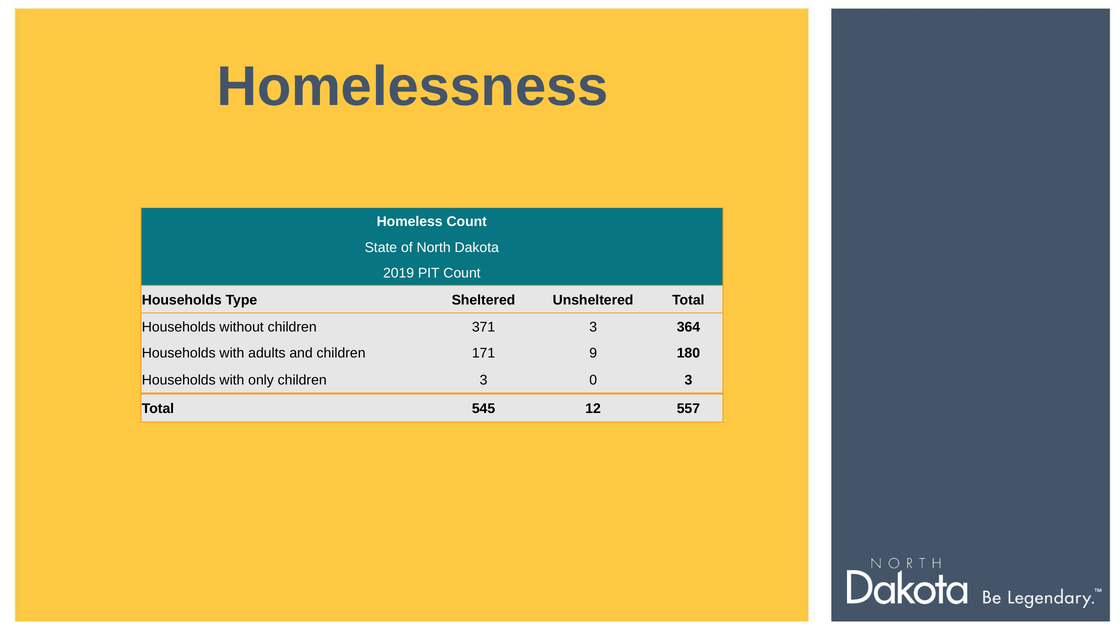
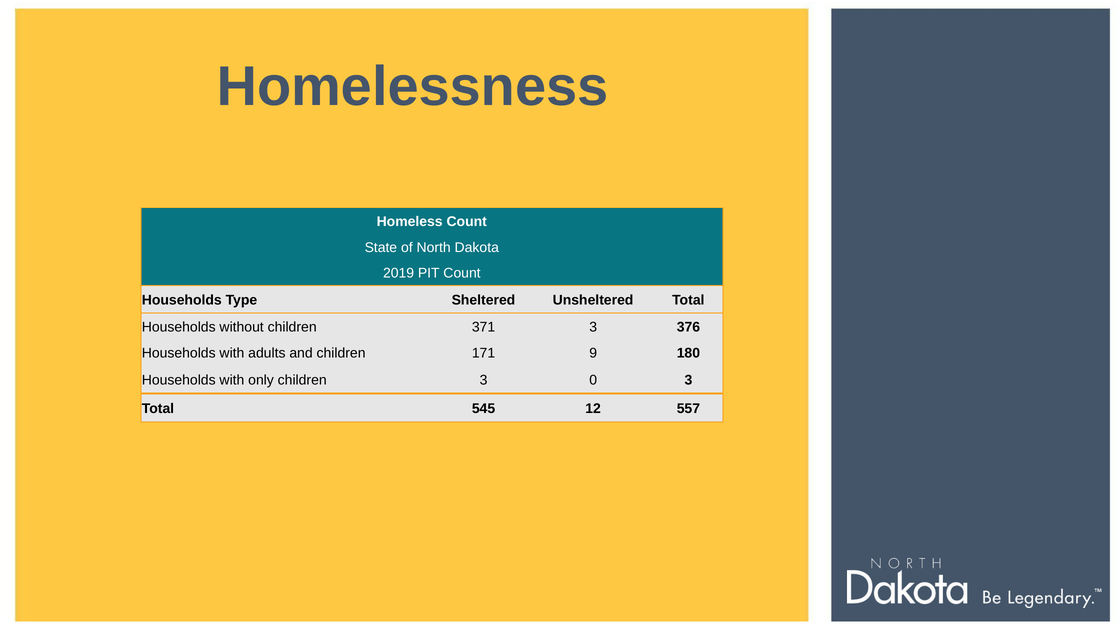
364: 364 -> 376
